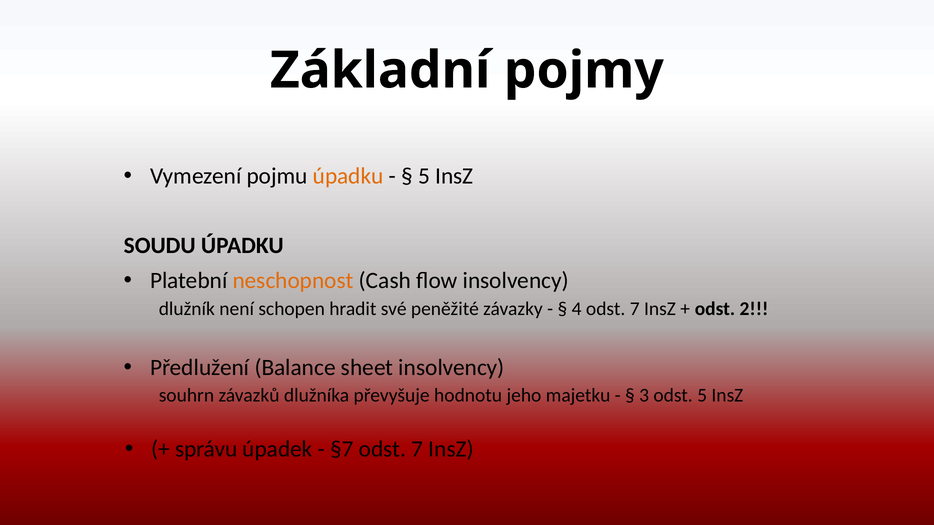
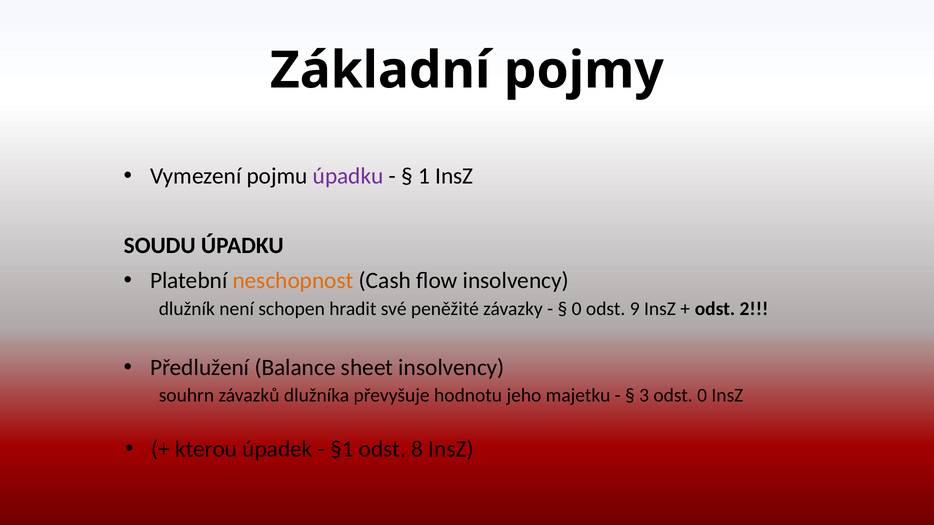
úpadku at (348, 176) colour: orange -> purple
5 at (424, 176): 5 -> 1
4 at (577, 309): 4 -> 0
7 at (635, 309): 7 -> 9
odst 5: 5 -> 0
správu: správu -> kterou
§7: §7 -> §1
7 at (417, 449): 7 -> 8
